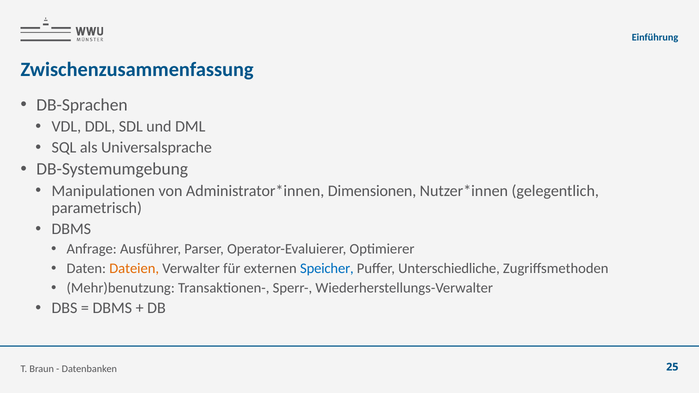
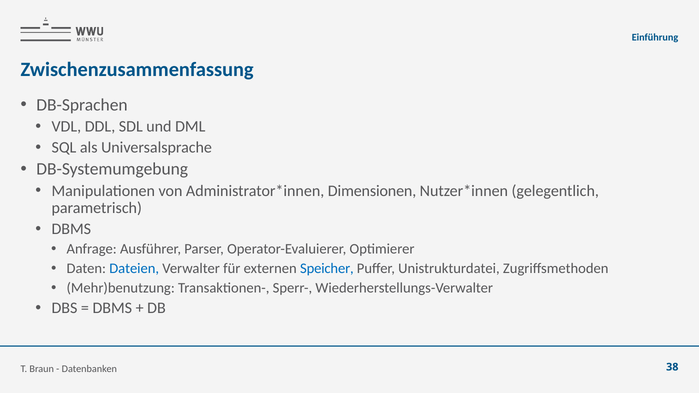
Dateien colour: orange -> blue
Unterschiedliche: Unterschiedliche -> Unistrukturdatei
25: 25 -> 38
